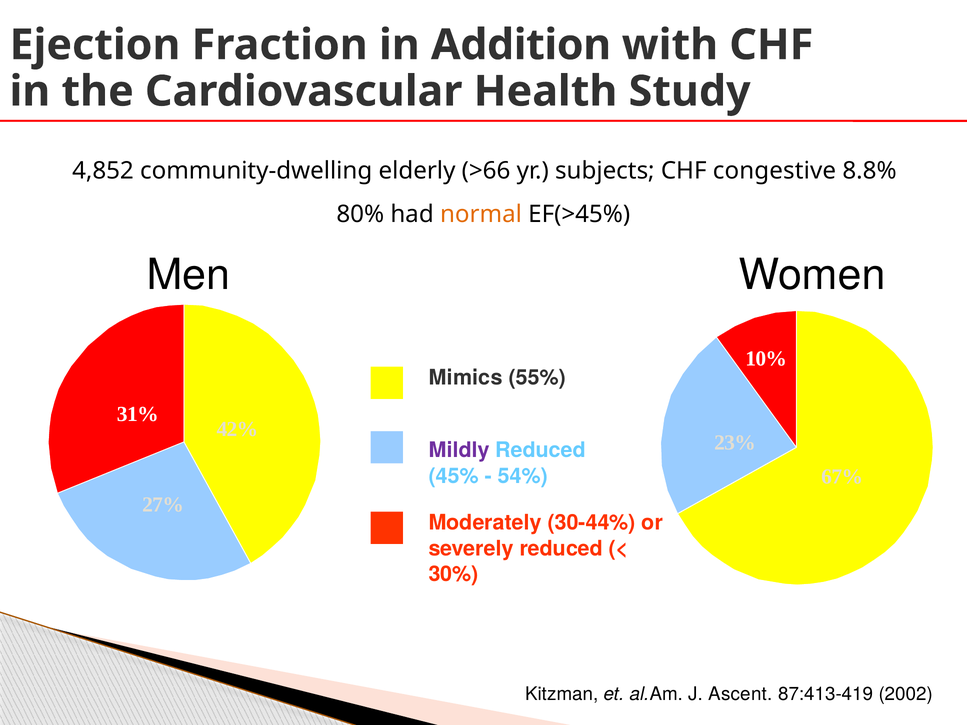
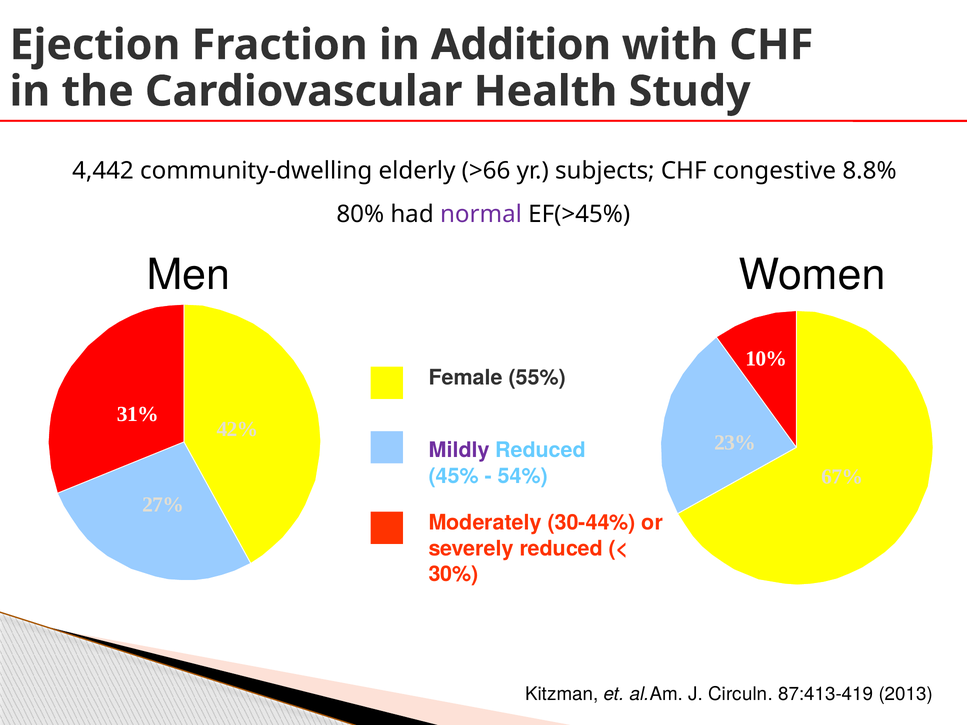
4,852: 4,852 -> 4,442
normal colour: orange -> purple
Mimics: Mimics -> Female
Ascent: Ascent -> Circuln
2002: 2002 -> 2013
